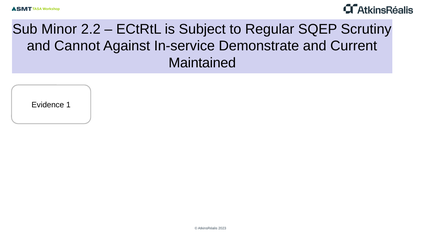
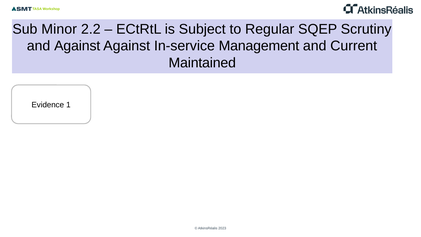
and Cannot: Cannot -> Against
Demonstrate: Demonstrate -> Management
